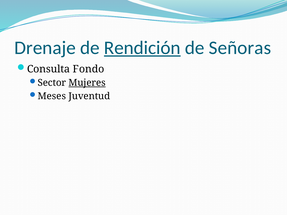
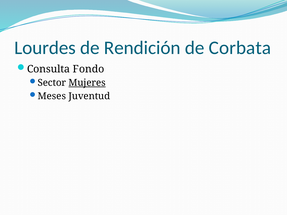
Drenaje: Drenaje -> Lourdes
Rendición underline: present -> none
Señoras: Señoras -> Corbata
